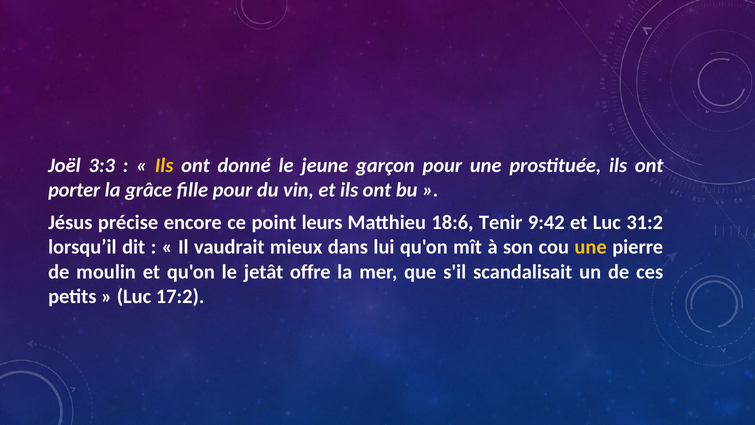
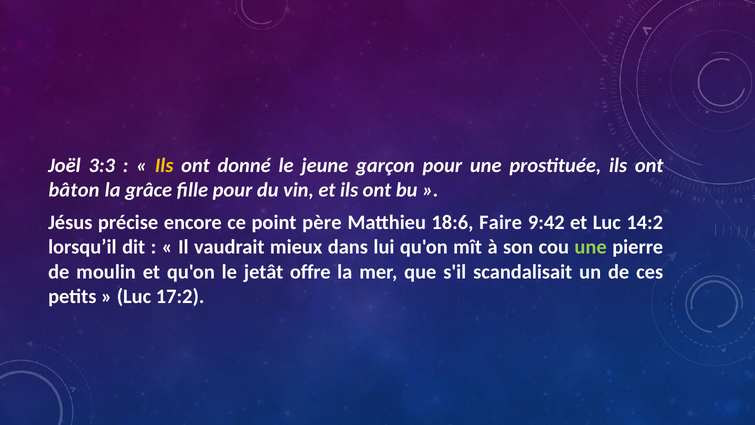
porter: porter -> bâton
leurs: leurs -> père
Tenir: Tenir -> Faire
31:2: 31:2 -> 14:2
une at (591, 247) colour: yellow -> light green
